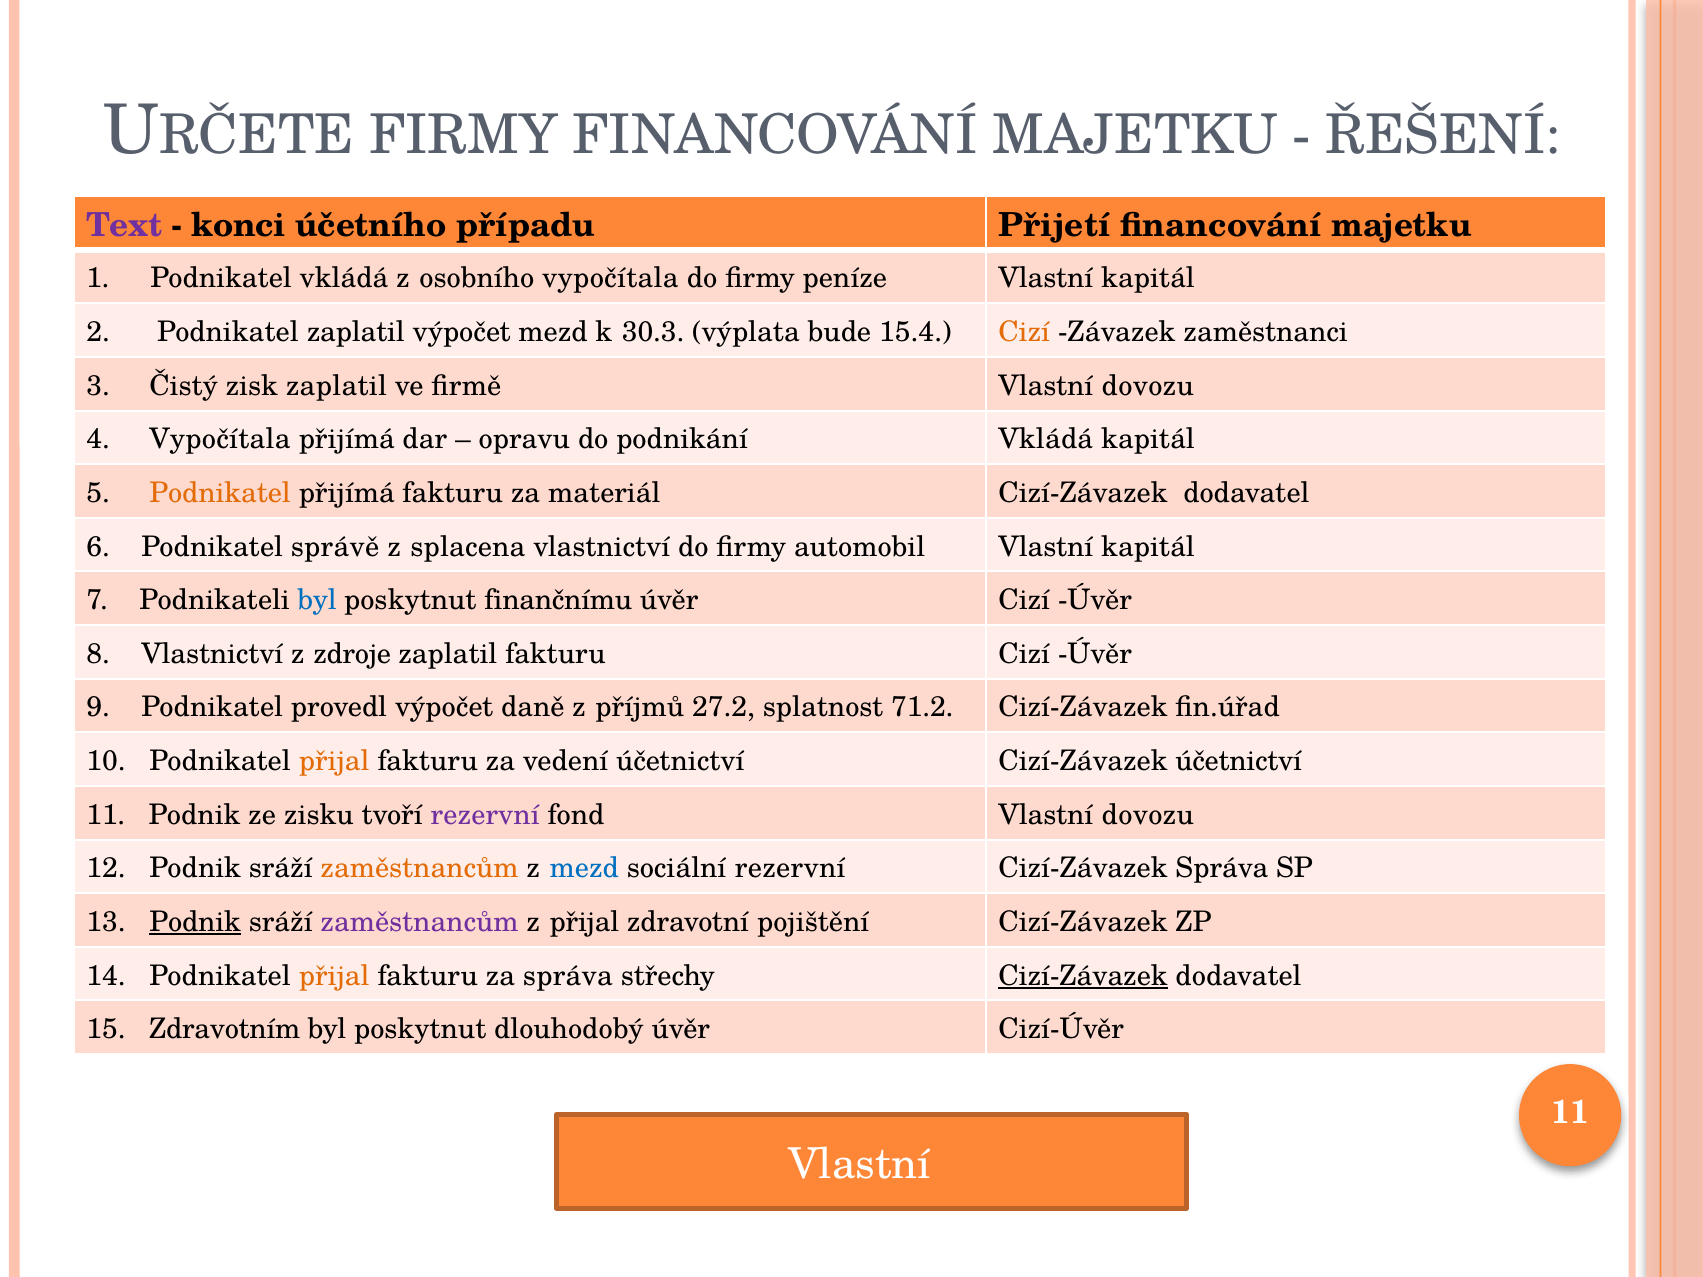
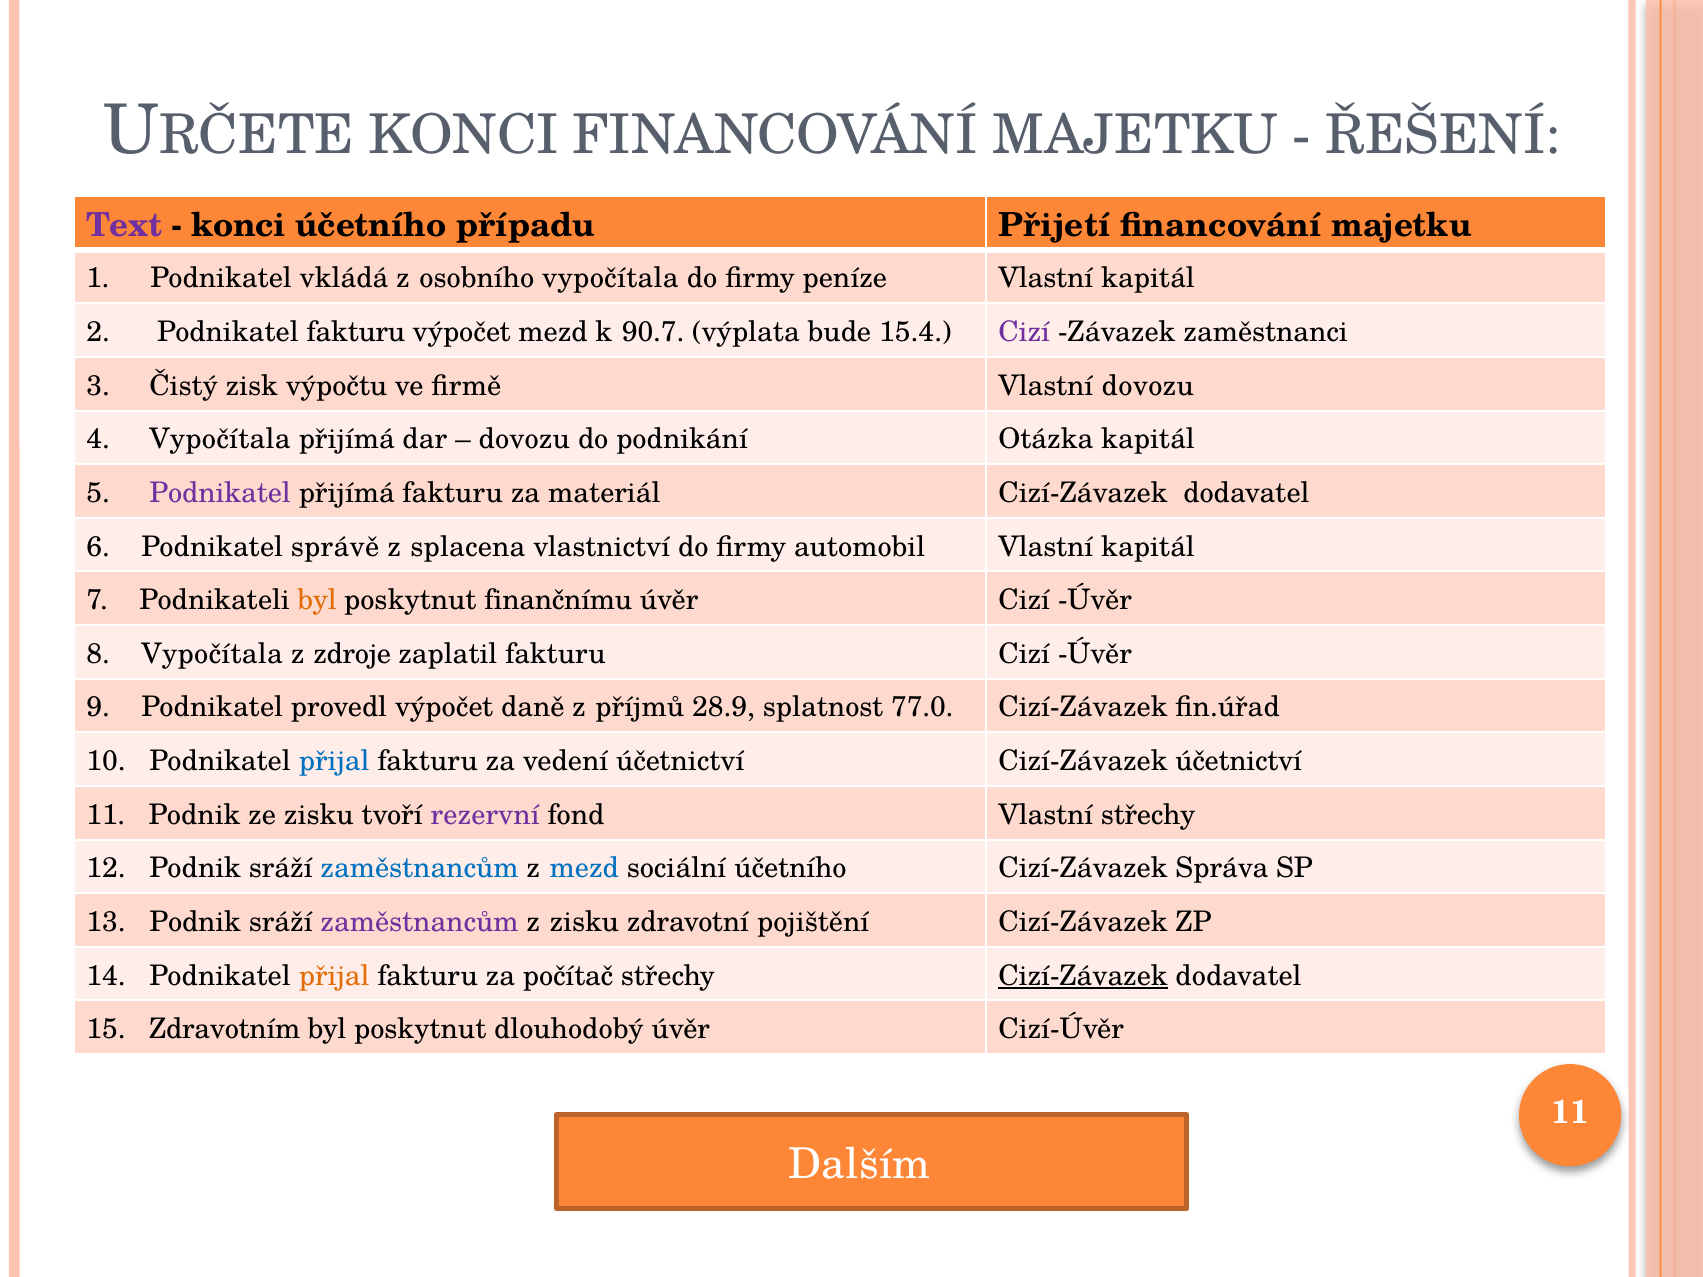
FIRMY at (463, 136): FIRMY -> KONCI
Podnikatel zaplatil: zaplatil -> fakturu
30.3: 30.3 -> 90.7
Cizí at (1024, 332) colour: orange -> purple
zisk zaplatil: zaplatil -> výpočtu
opravu at (524, 440): opravu -> dovozu
podnikání Vkládá: Vkládá -> Otázka
Podnikatel at (220, 493) colour: orange -> purple
byl at (317, 600) colour: blue -> orange
8 Vlastnictví: Vlastnictví -> Vypočítala
27.2: 27.2 -> 28.9
71.2: 71.2 -> 77.0
přijal at (334, 761) colour: orange -> blue
fond Vlastní dovozu: dovozu -> střechy
zaměstnancům at (420, 869) colour: orange -> blue
sociální rezervní: rezervní -> účetního
Podnik at (195, 922) underline: present -> none
z přijal: přijal -> zisku
za správa: správa -> počítač
Vlastní at (860, 1165): Vlastní -> Dalším
